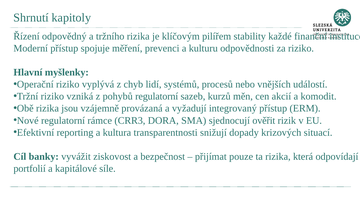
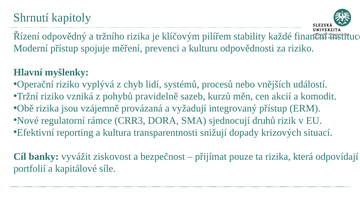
pohybů regulatorní: regulatorní -> pravidelně
ověřit: ověřit -> druhů
